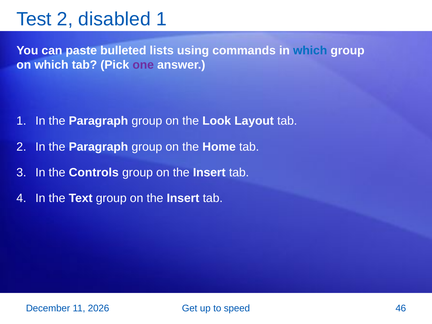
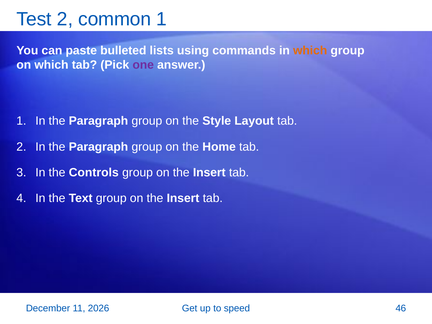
disabled: disabled -> common
which at (310, 50) colour: blue -> orange
Look: Look -> Style
